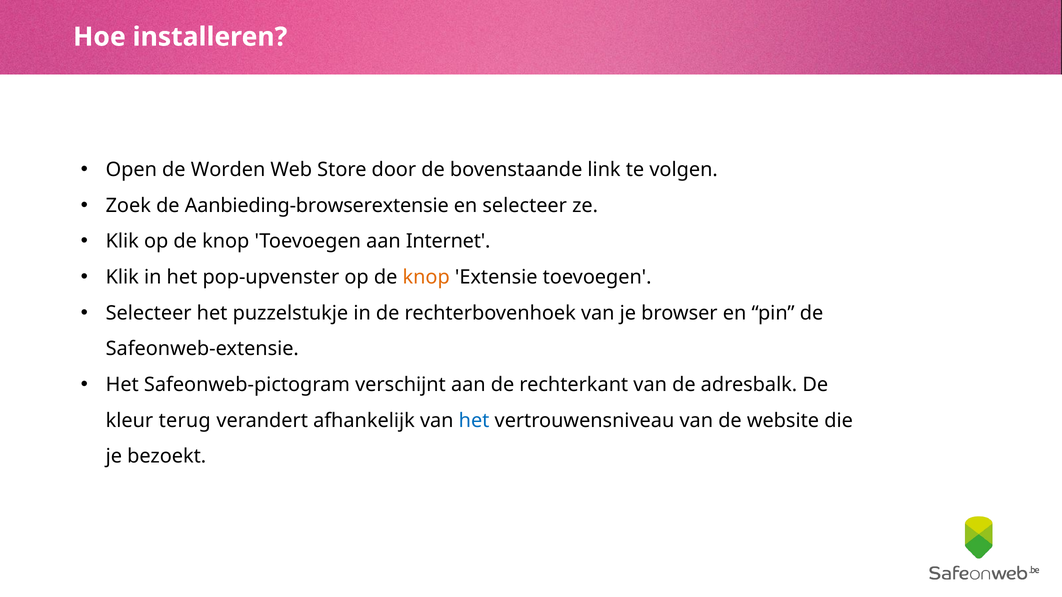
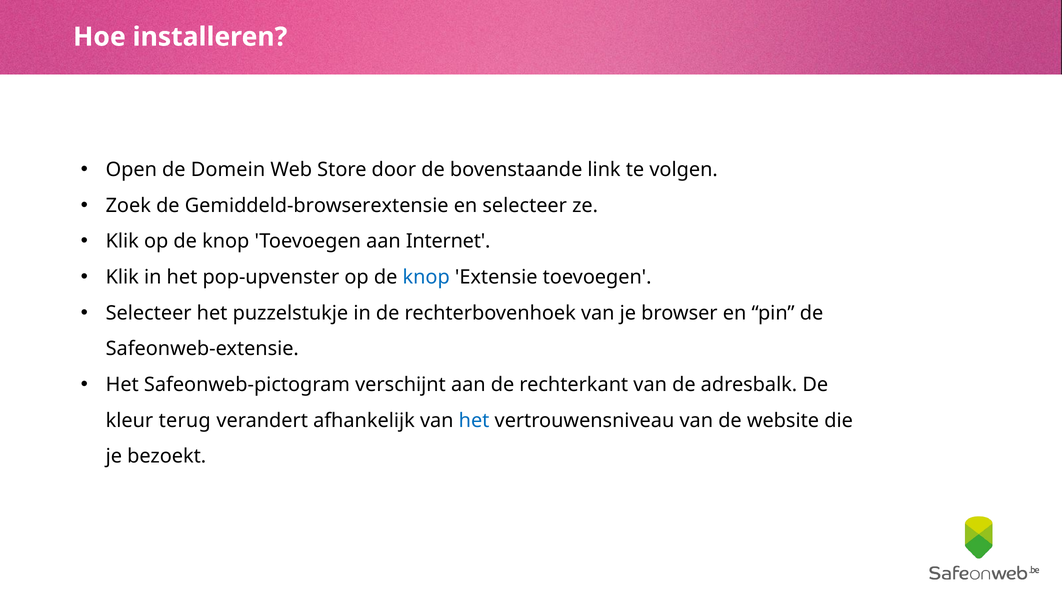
Worden: Worden -> Domein
Aanbieding-browserextensie: Aanbieding-browserextensie -> Gemiddeld-browserextensie
knop at (426, 277) colour: orange -> blue
